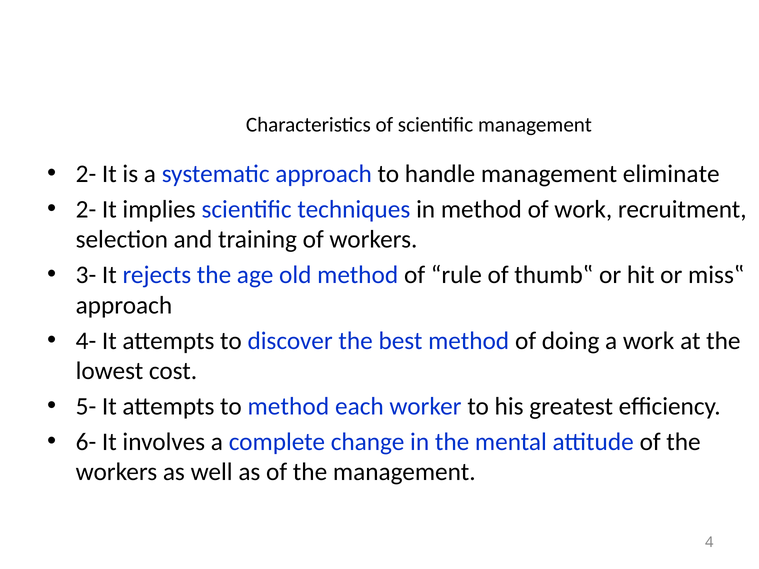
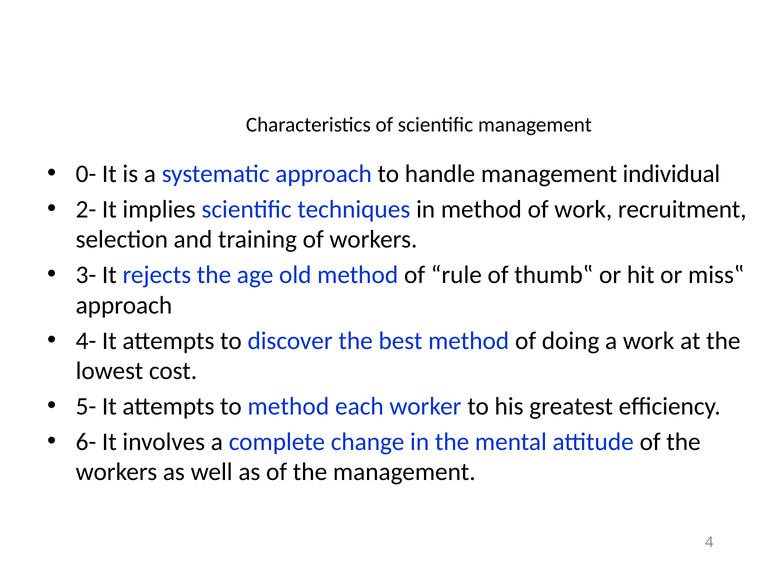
2- at (86, 174): 2- -> 0-
eliminate: eliminate -> individual
